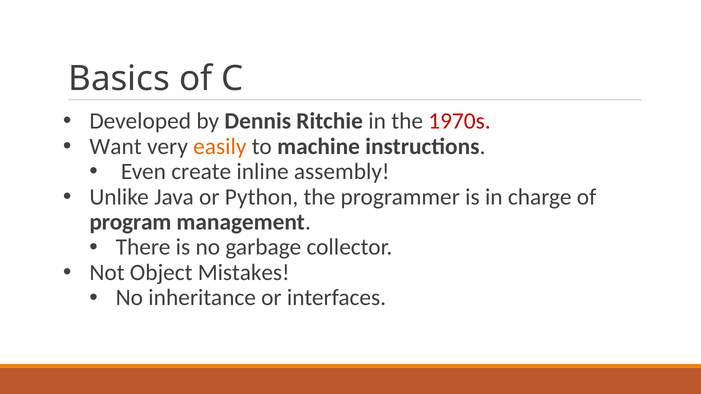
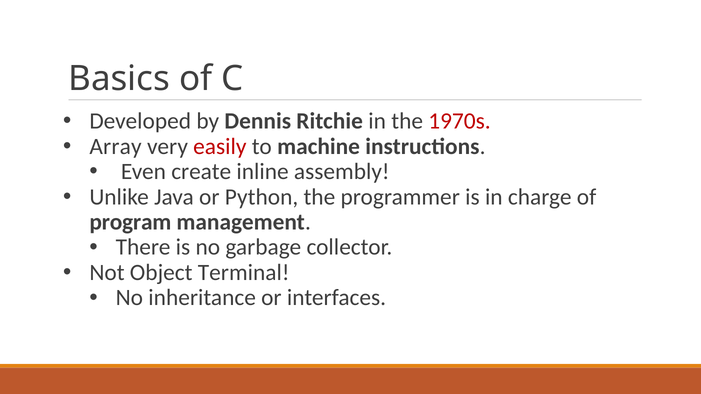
Want: Want -> Array
easily colour: orange -> red
Mistakes: Mistakes -> Terminal
